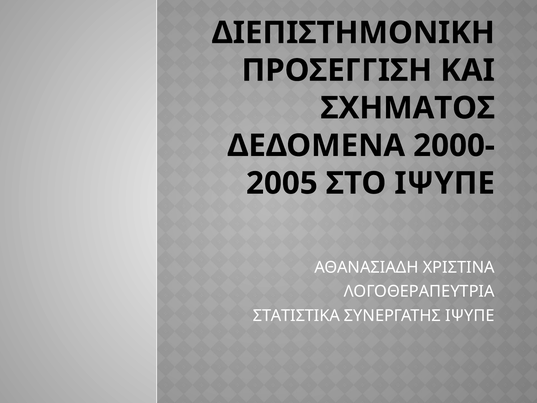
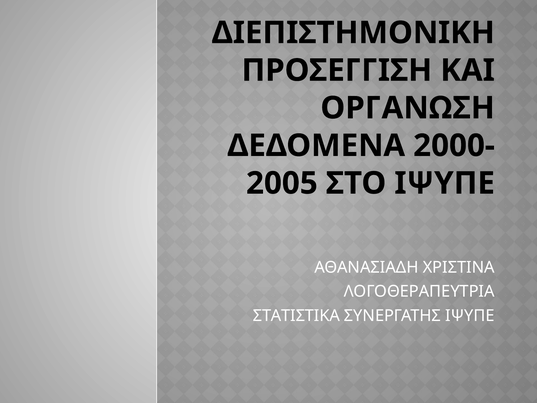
ΣΧΗΜΑΤΟΣ: ΣΧΗΜΑΤΟΣ -> ΟΡΓΑΝΩΣΗ
